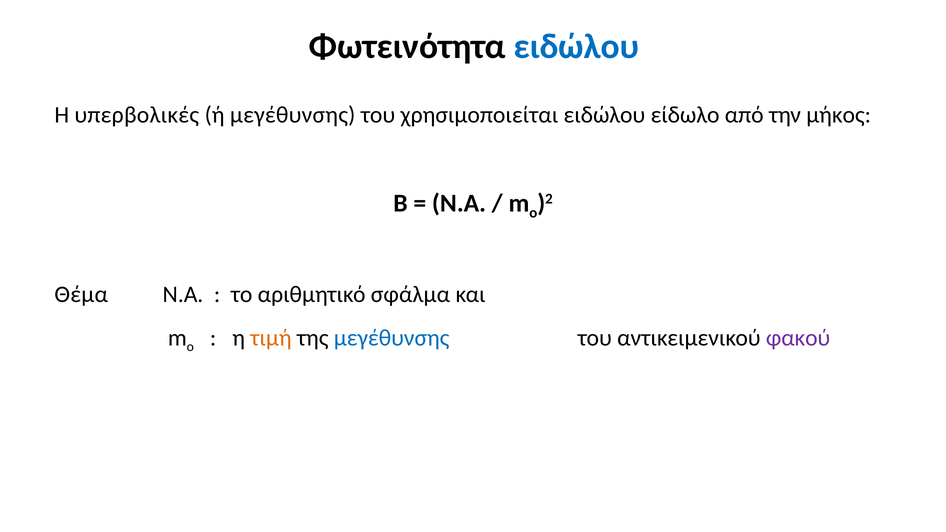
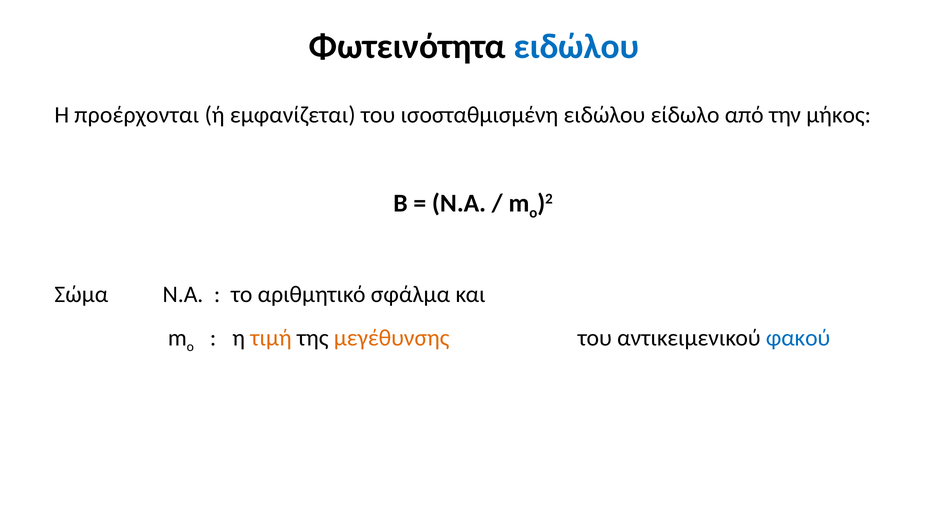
υπερβολικές: υπερβολικές -> προέρχονται
ή μεγέθυνσης: μεγέθυνσης -> εμφανίζεται
χρησιμοποιείται: χρησιμοποιείται -> ισοσταθμισμένη
Θέμα: Θέμα -> Σώμα
μεγέθυνσης at (392, 338) colour: blue -> orange
φακού colour: purple -> blue
